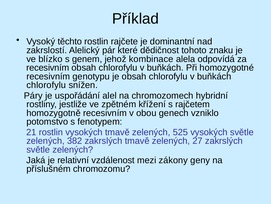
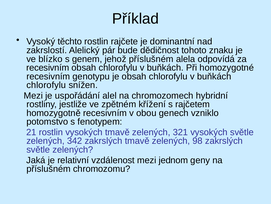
které: které -> bude
jehož kombinace: kombinace -> příslušném
Páry at (33, 95): Páry -> Mezi
525: 525 -> 321
382: 382 -> 342
27: 27 -> 98
zákony: zákony -> jednom
